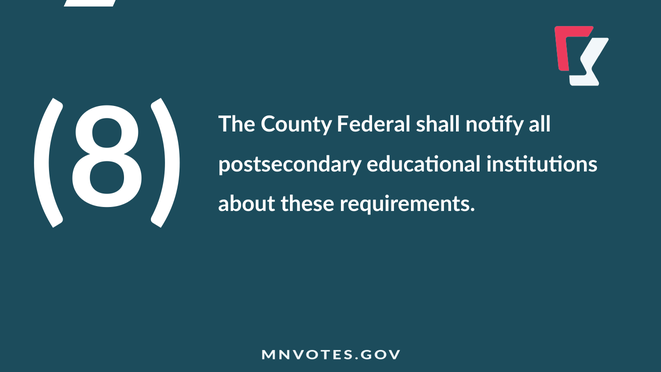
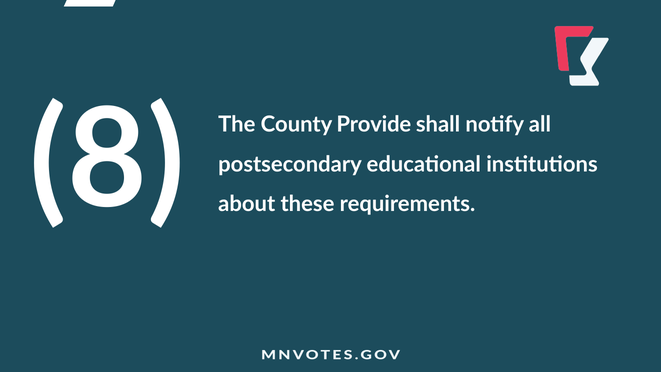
Federal: Federal -> Provide
